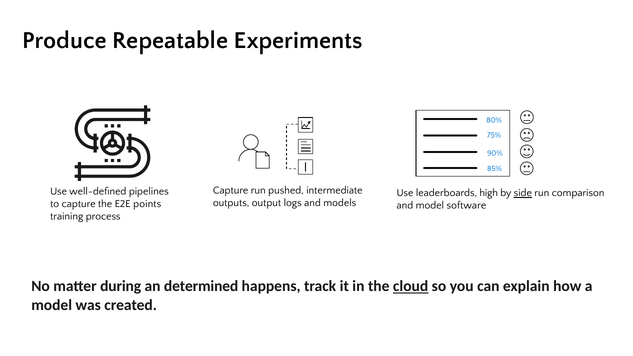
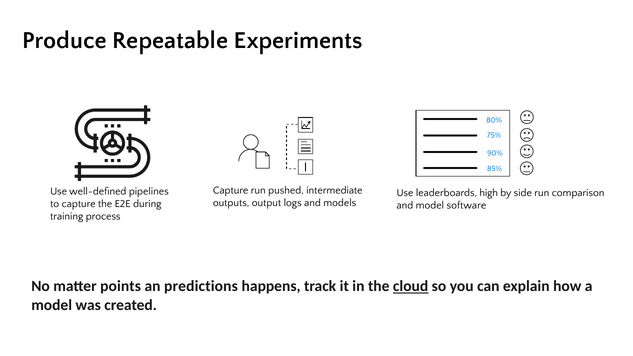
side underline: present -> none
points: points -> during
during: during -> points
determined: determined -> predictions
